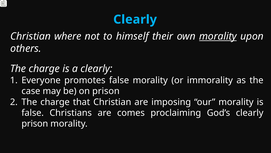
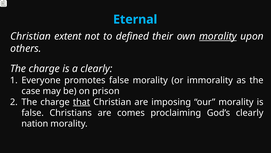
Clearly at (135, 19): Clearly -> Eternal
where: where -> extent
himself: himself -> defined
that underline: none -> present
prison at (35, 123): prison -> nation
